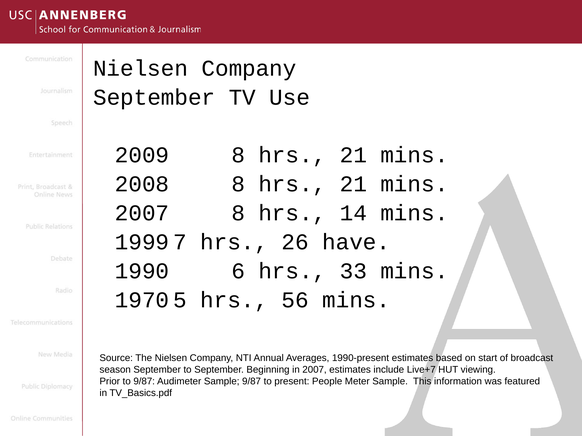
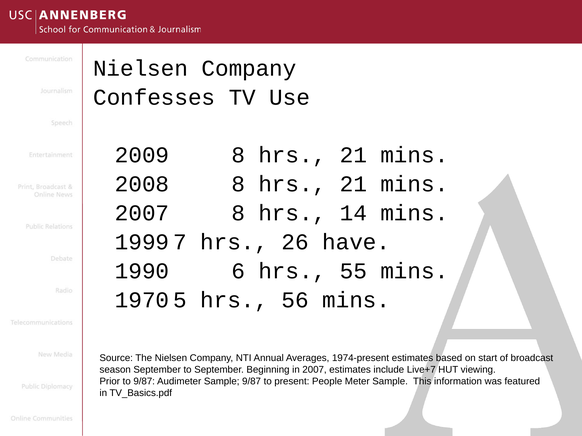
September at (154, 97): September -> Confesses
33: 33 -> 55
1990-present: 1990-present -> 1974-present
